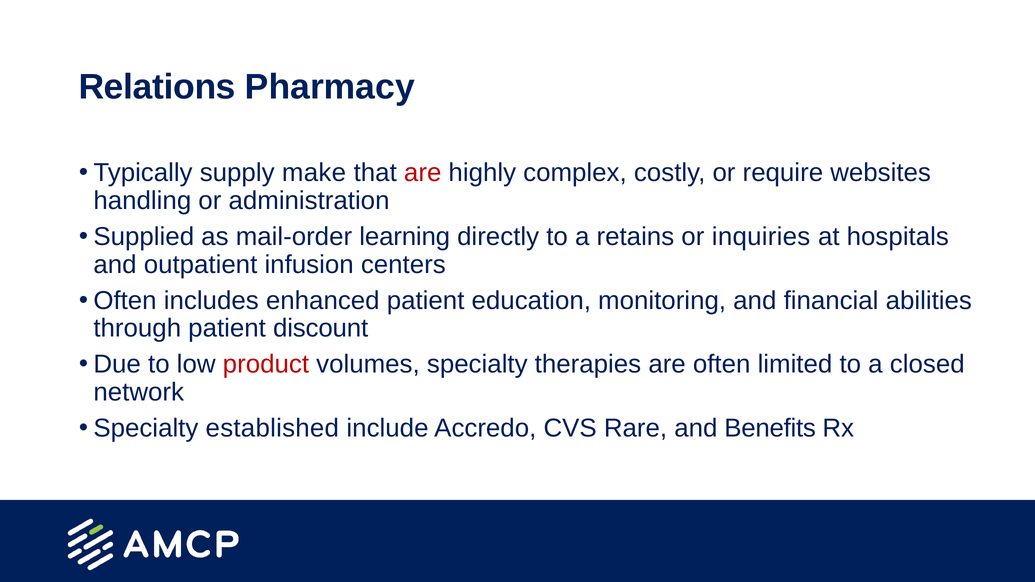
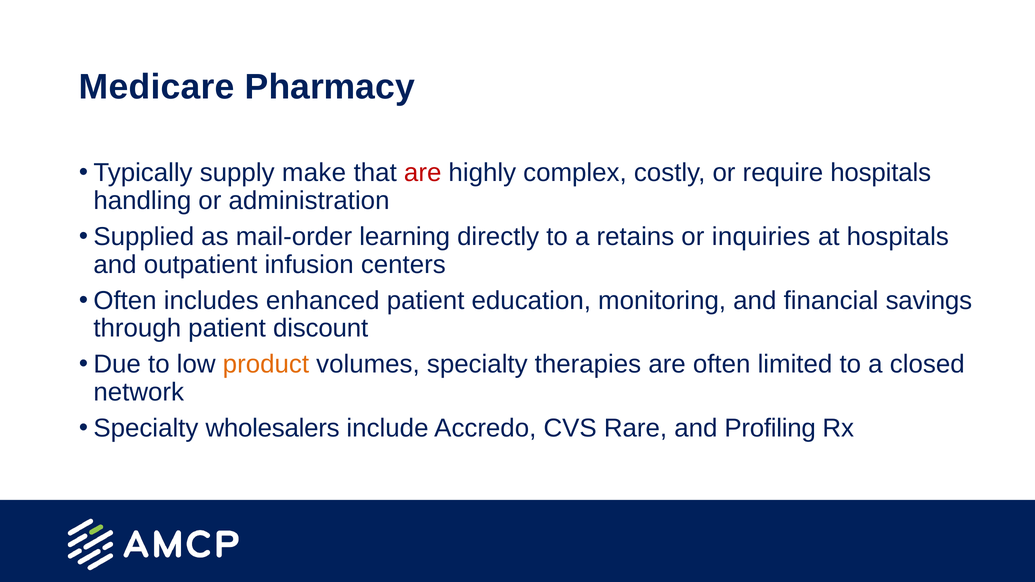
Relations: Relations -> Medicare
require websites: websites -> hospitals
abilities: abilities -> savings
product colour: red -> orange
established: established -> wholesalers
Benefits: Benefits -> Profiling
